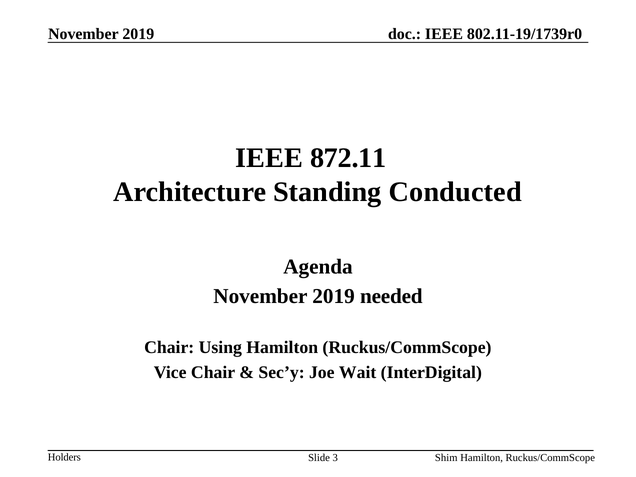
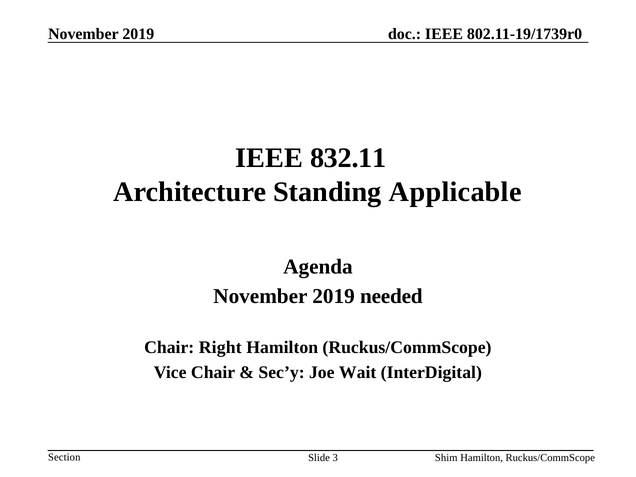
872.11: 872.11 -> 832.11
Conducted: Conducted -> Applicable
Using: Using -> Right
Holders: Holders -> Section
